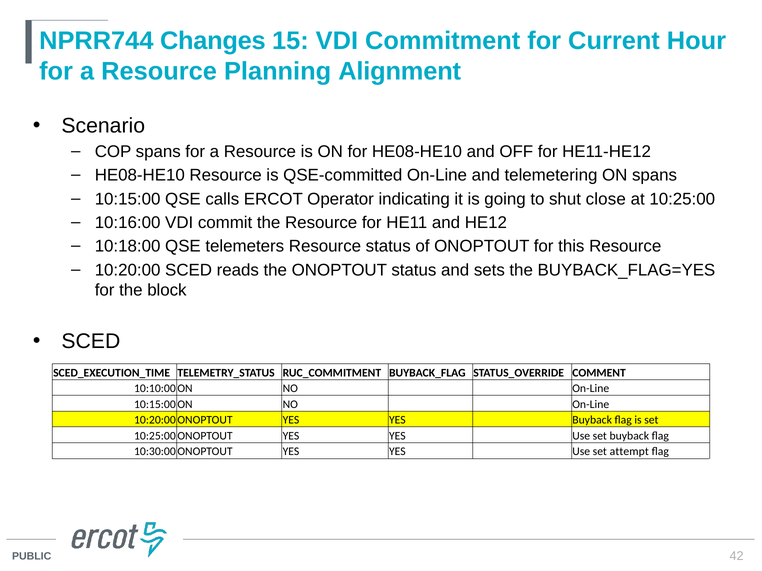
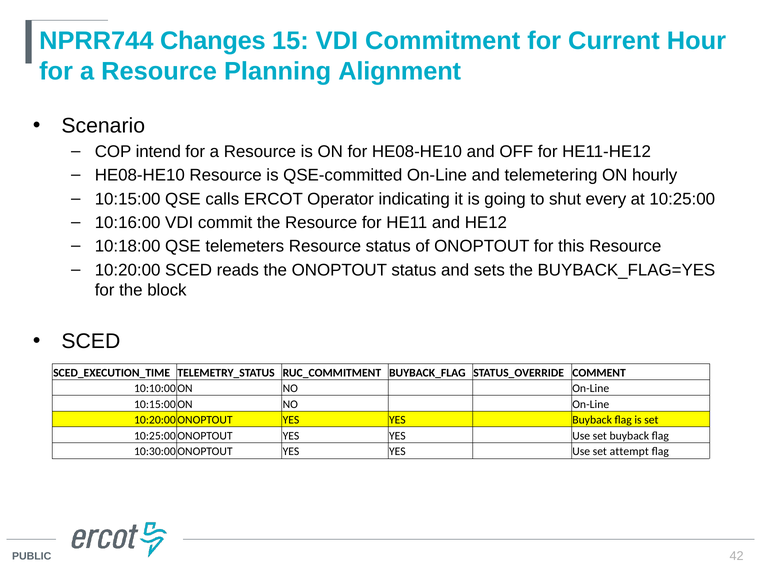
COP spans: spans -> intend
ON spans: spans -> hourly
close: close -> every
